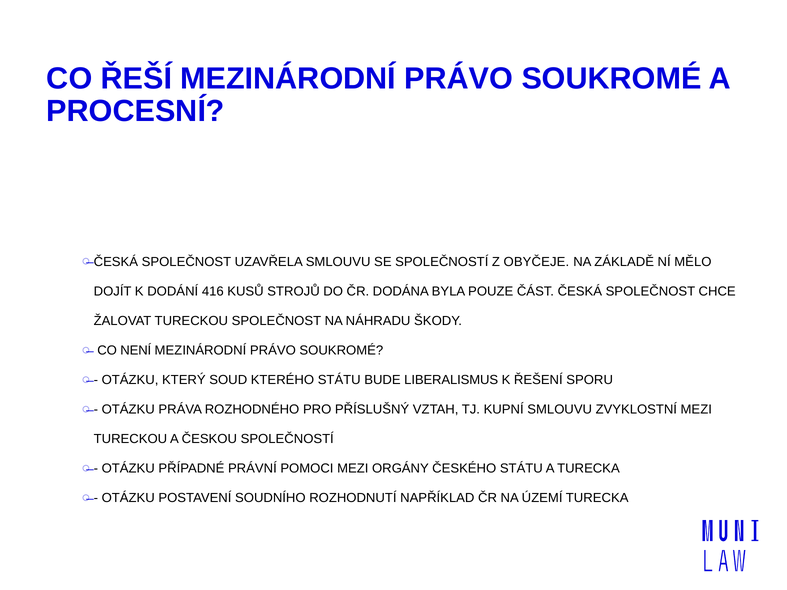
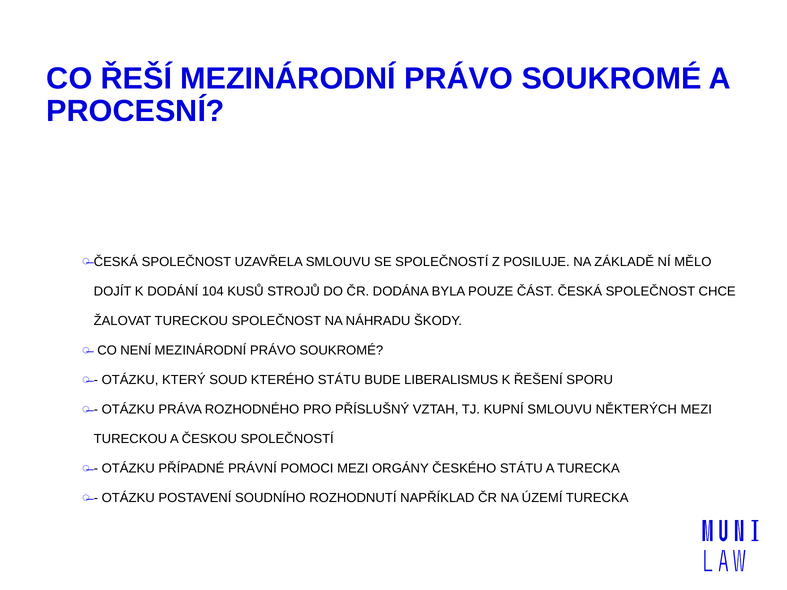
OBYČEJE: OBYČEJE -> POSILUJE
416: 416 -> 104
ZVYKLOSTNÍ: ZVYKLOSTNÍ -> NĚKTERÝCH
